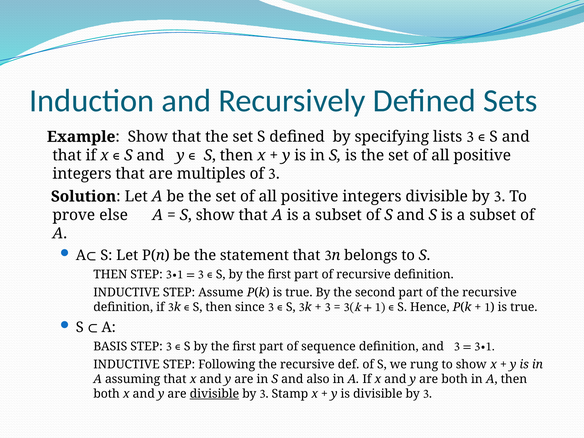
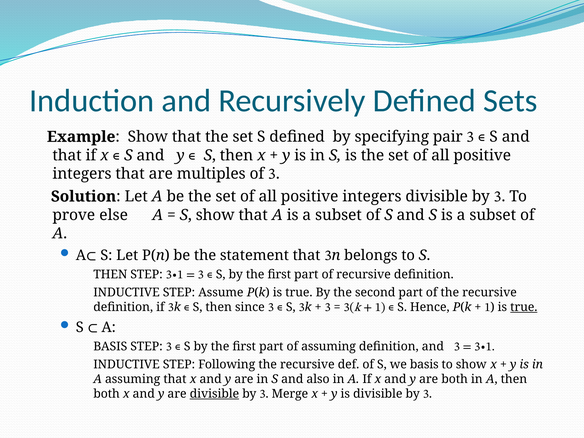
lists: lists -> pair
true at (524, 307) underline: none -> present
of sequence: sequence -> assuming
we rung: rung -> basis
Stamp: Stamp -> Merge
